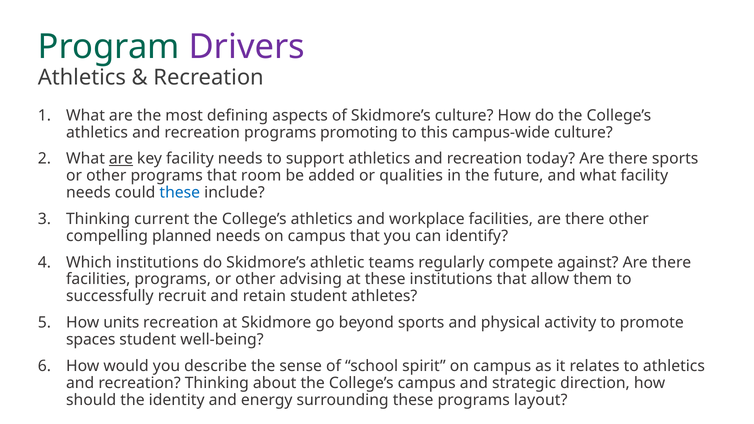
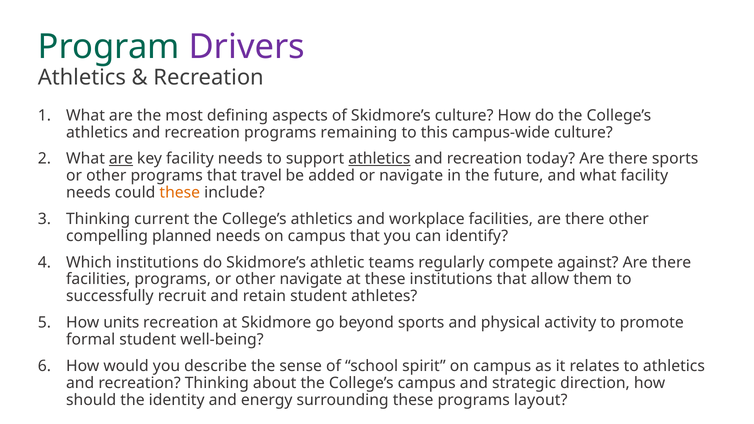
promoting: promoting -> remaining
athletics at (379, 159) underline: none -> present
room: room -> travel
or qualities: qualities -> navigate
these at (180, 193) colour: blue -> orange
other advising: advising -> navigate
spaces: spaces -> formal
